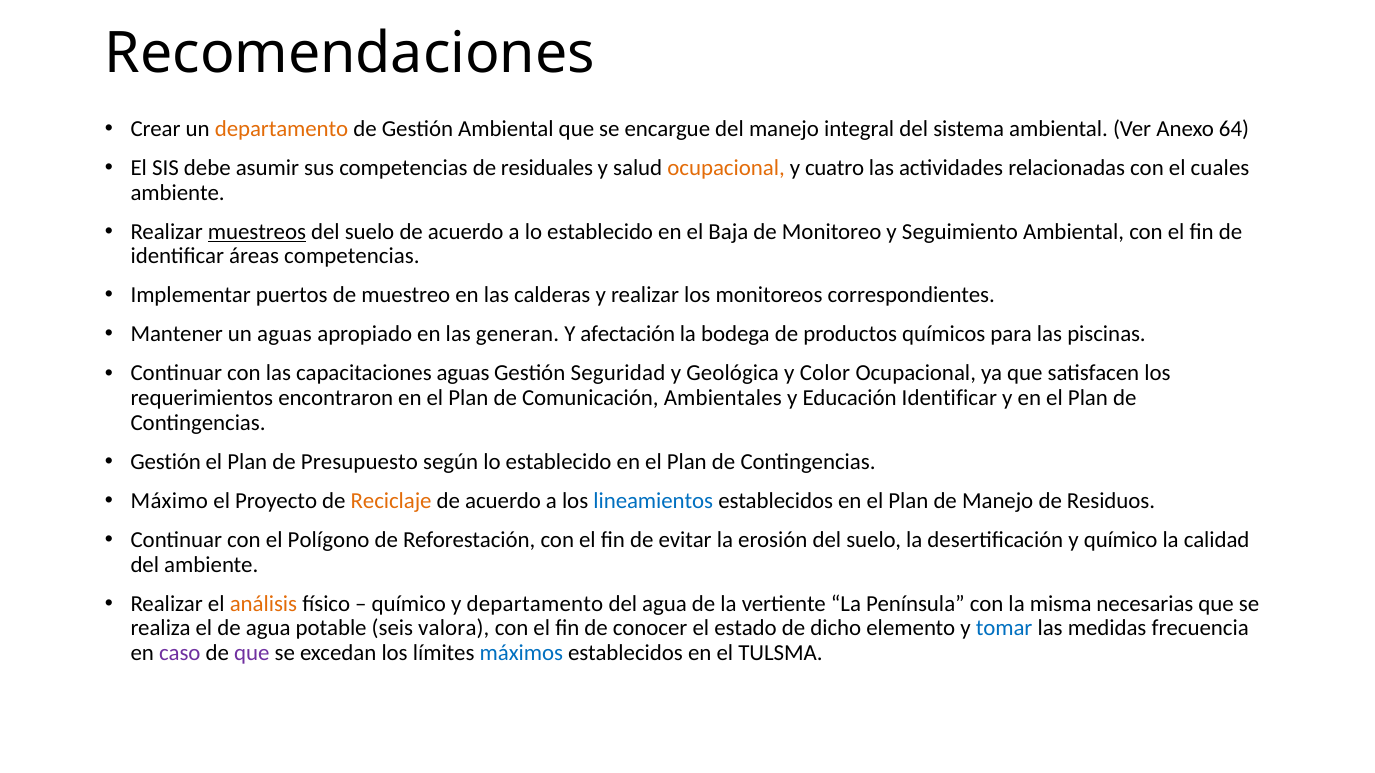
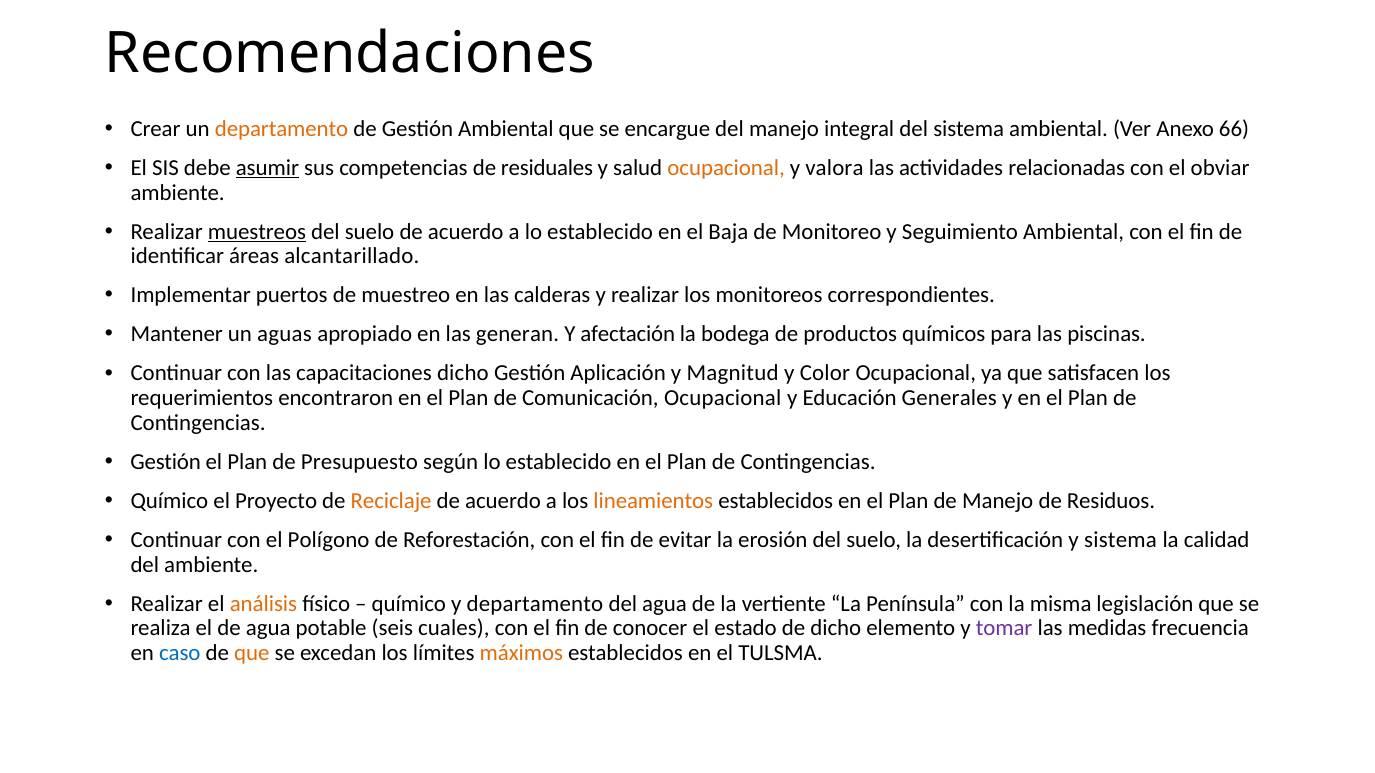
64: 64 -> 66
asumir underline: none -> present
cuatro: cuatro -> valora
cuales: cuales -> obviar
áreas competencias: competencias -> alcantarillado
capacitaciones aguas: aguas -> dicho
Seguridad: Seguridad -> Aplicación
Geológica: Geológica -> Magnitud
Comunicación Ambientales: Ambientales -> Ocupacional
Educación Identificar: Identificar -> Generales
Máximo at (169, 501): Máximo -> Químico
lineamientos colour: blue -> orange
y químico: químico -> sistema
necesarias: necesarias -> legislación
valora: valora -> cuales
tomar colour: blue -> purple
caso colour: purple -> blue
que at (252, 653) colour: purple -> orange
máximos colour: blue -> orange
